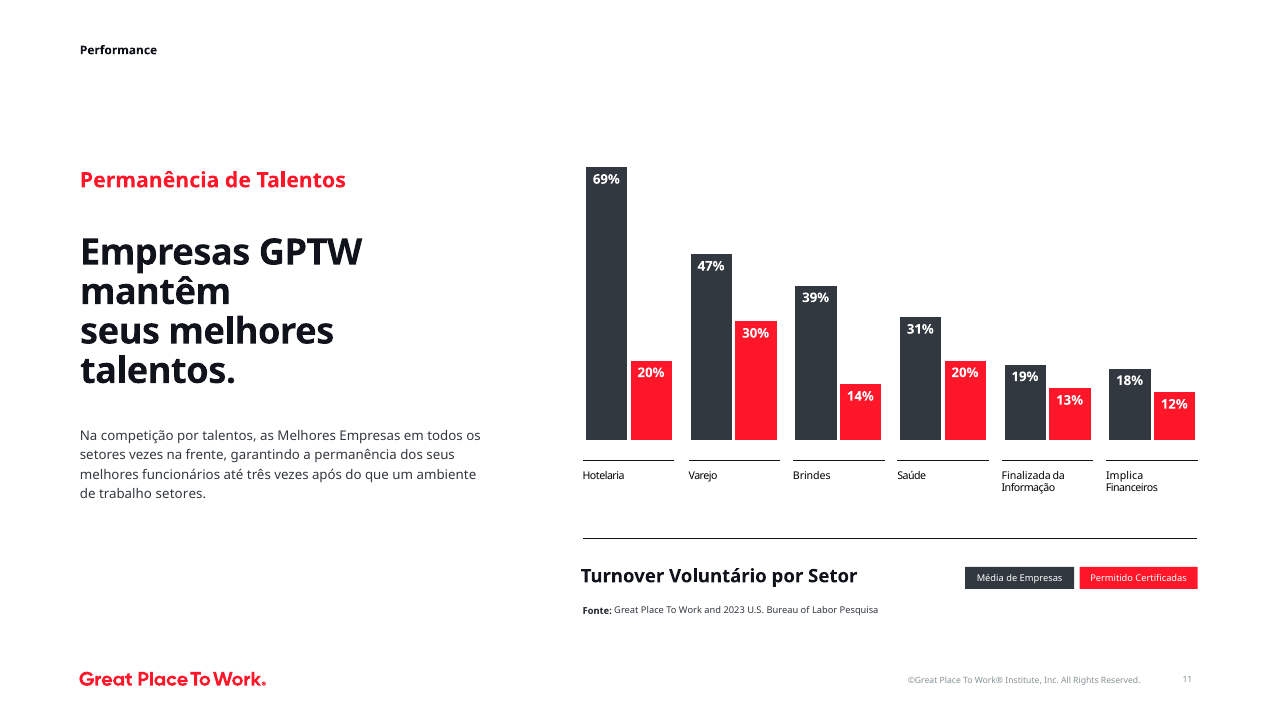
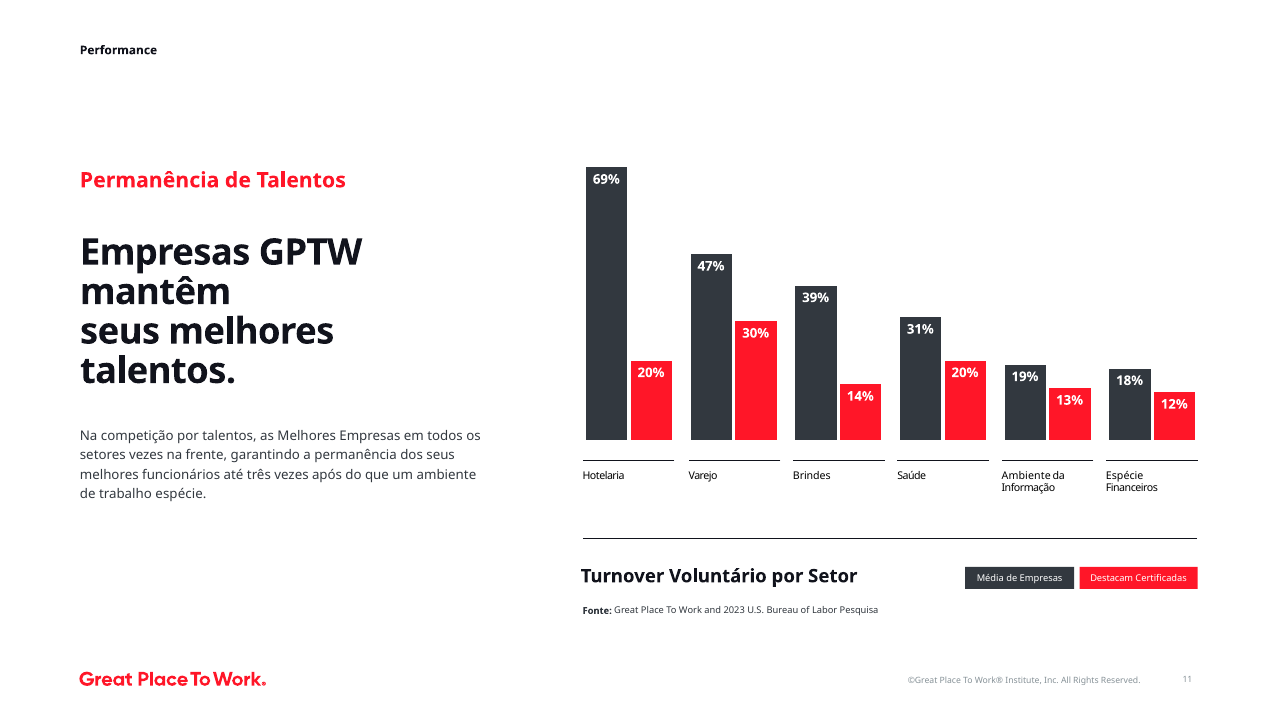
Saúde Finalizada: Finalizada -> Ambiente
Implica at (1125, 477): Implica -> Espécie
trabalho setores: setores -> espécie
Permitido: Permitido -> Destacam
